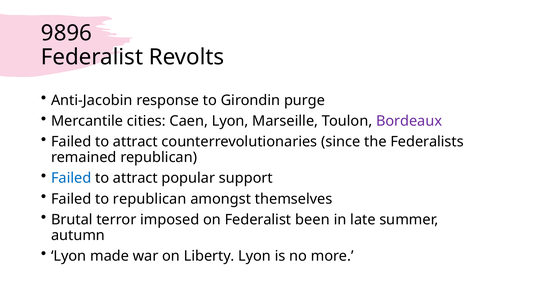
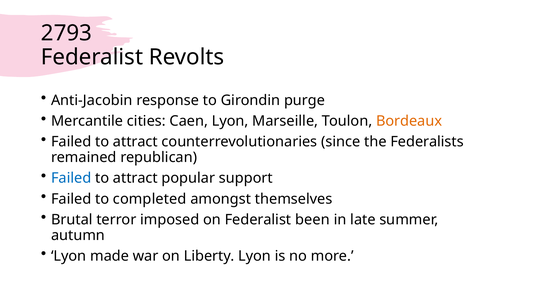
9896: 9896 -> 2793
Bordeaux colour: purple -> orange
to republican: republican -> completed
